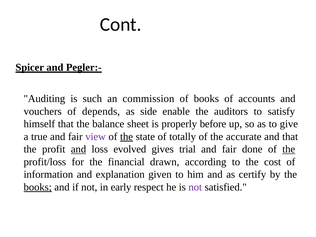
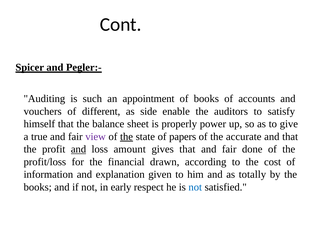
commission: commission -> appointment
depends: depends -> different
before: before -> power
totally: totally -> papers
evolved: evolved -> amount
gives trial: trial -> that
the at (289, 149) underline: present -> none
certify: certify -> totally
books at (38, 187) underline: present -> none
not at (195, 187) colour: purple -> blue
